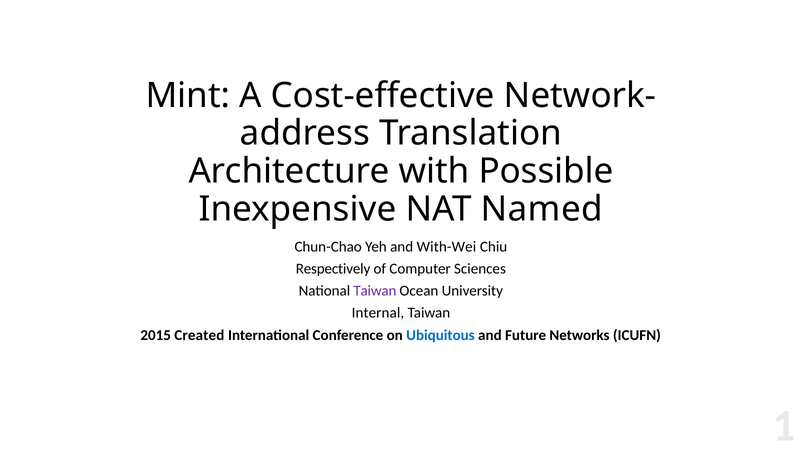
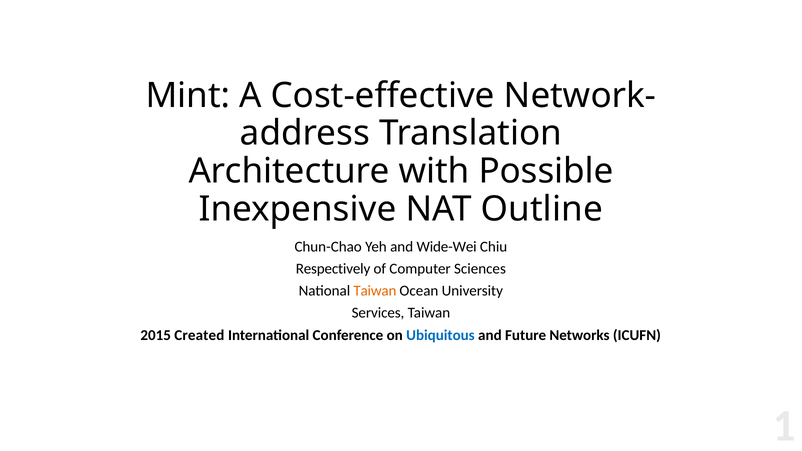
Named: Named -> Outline
With-Wei: With-Wei -> Wide-Wei
Taiwan at (375, 291) colour: purple -> orange
Internal: Internal -> Services
